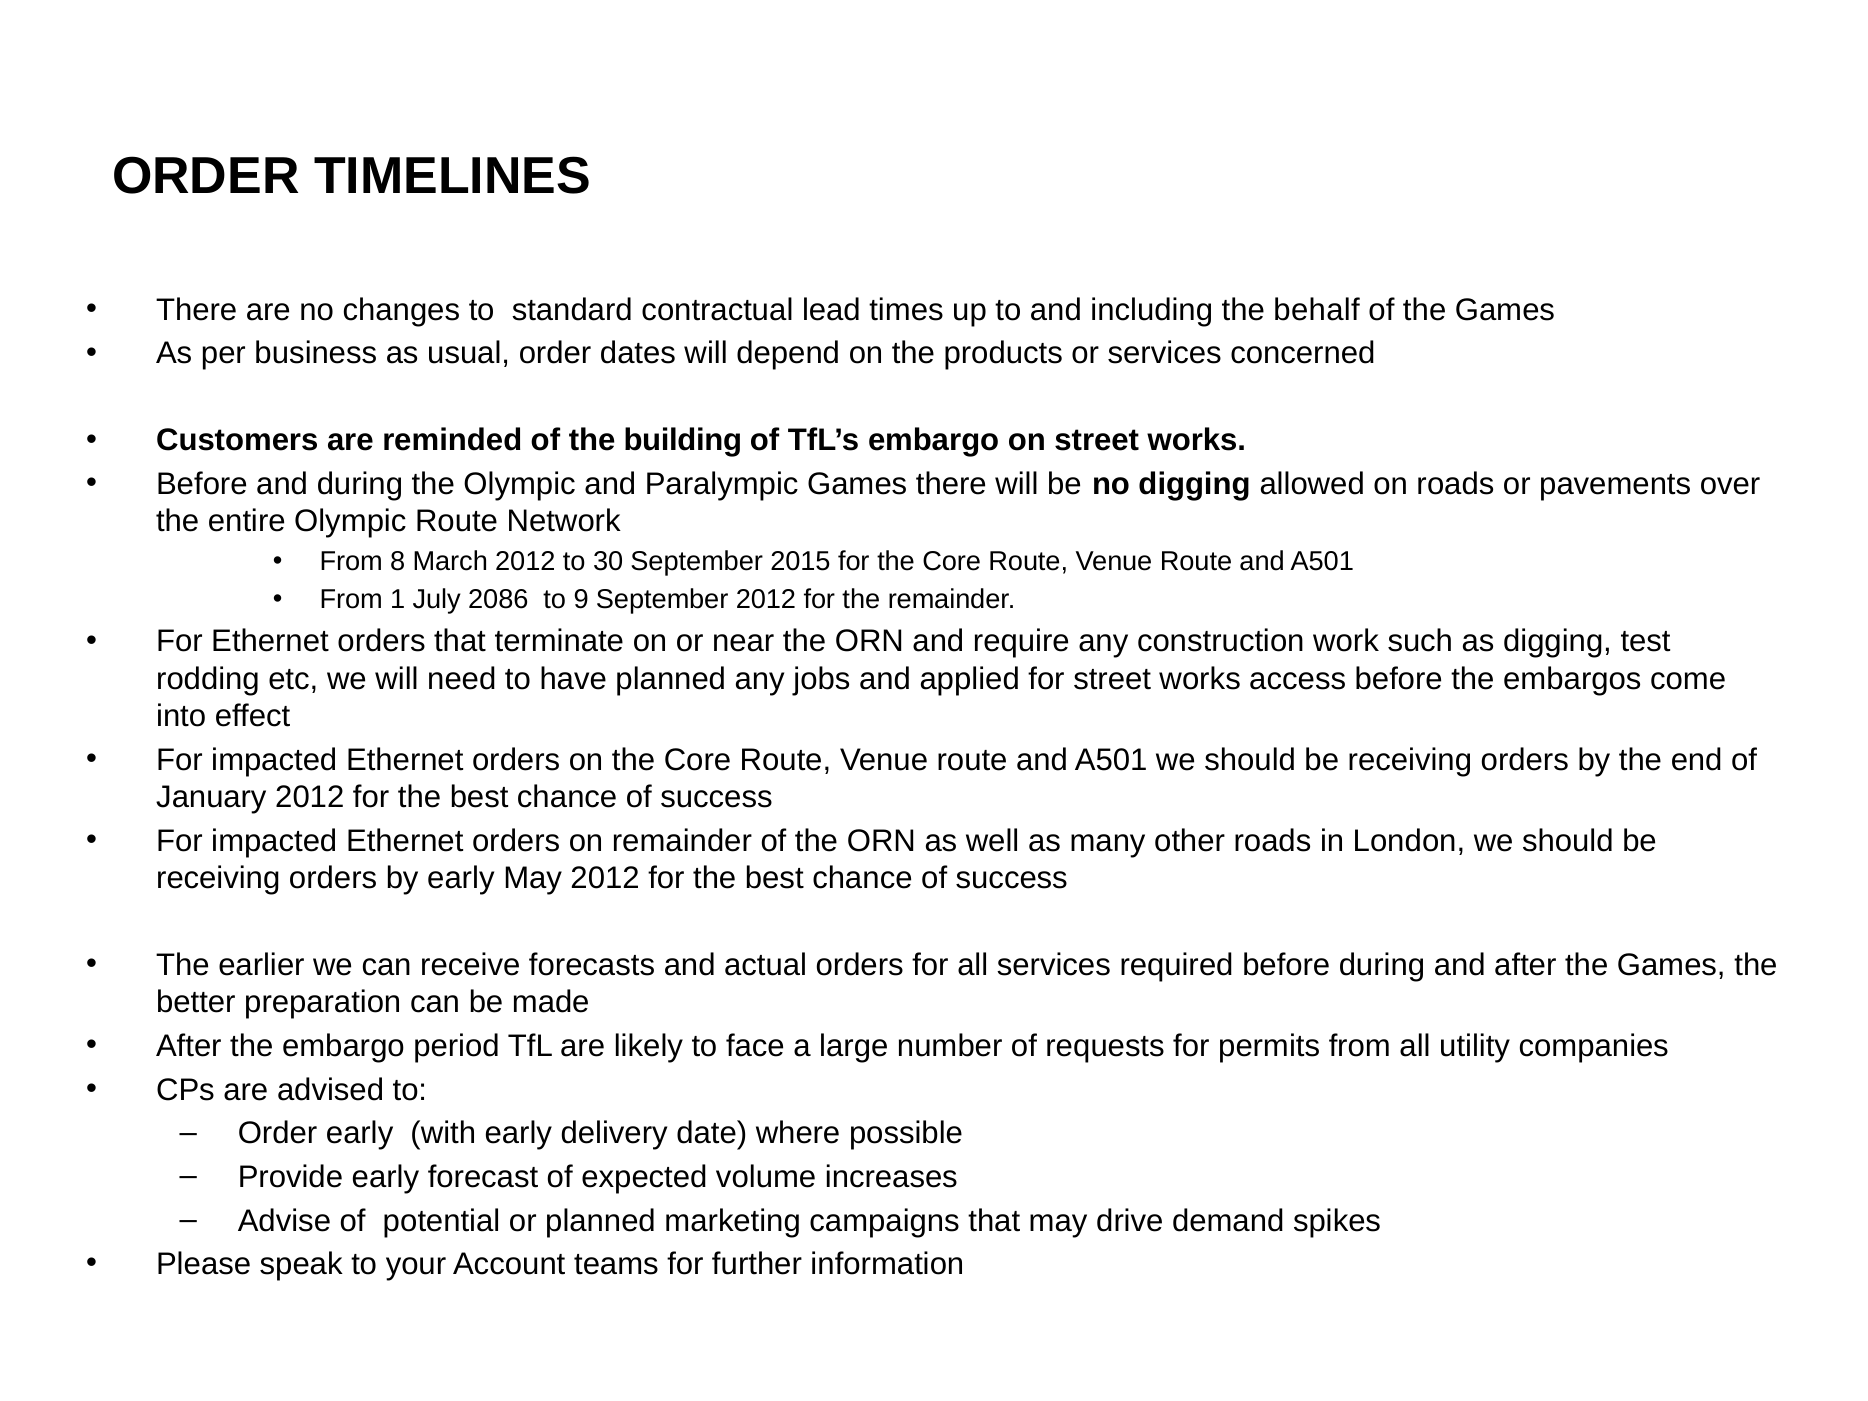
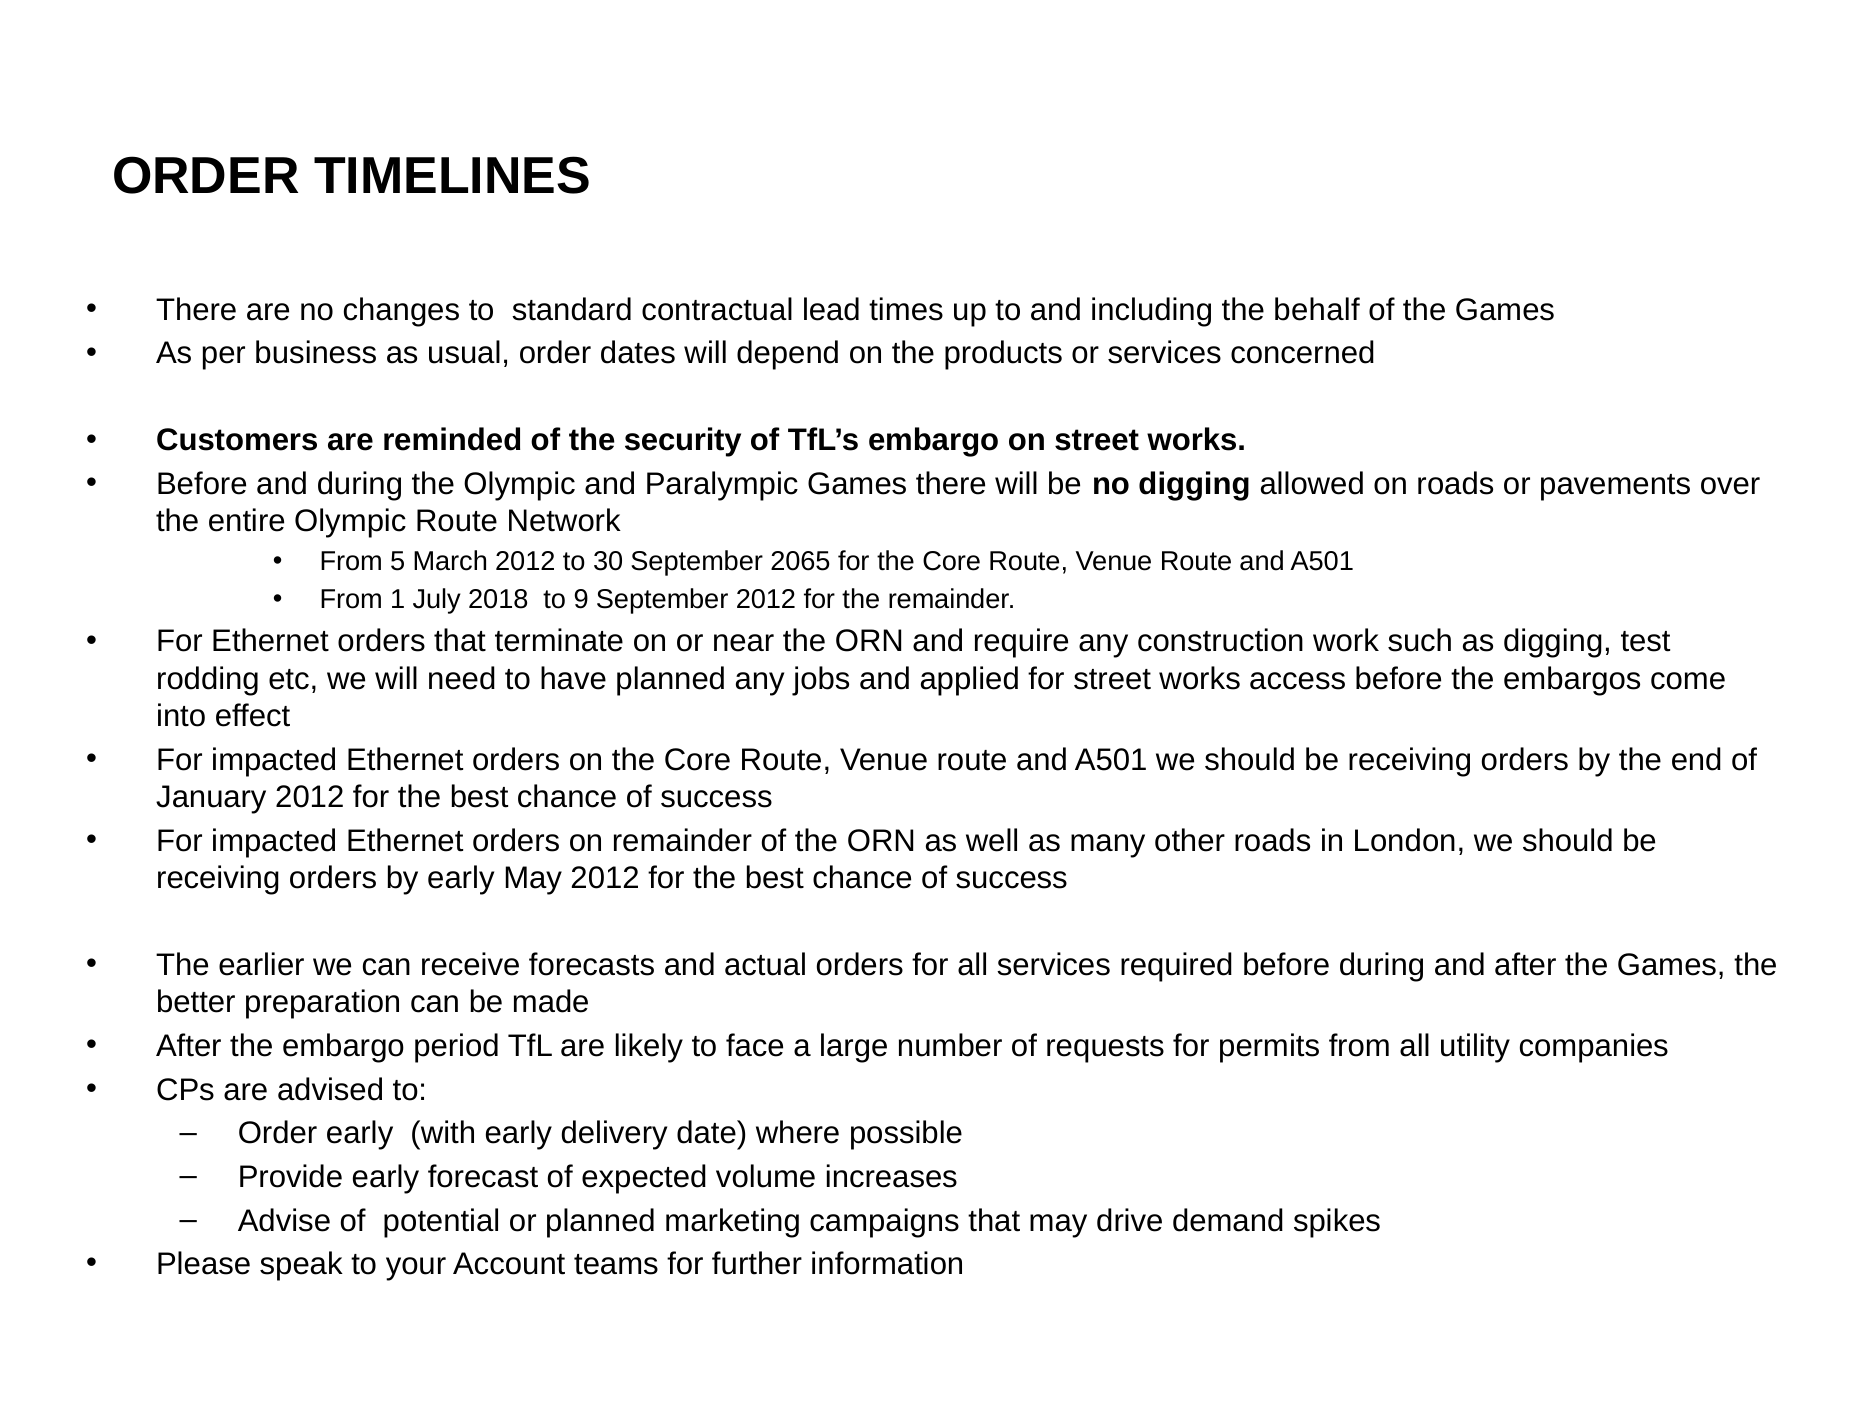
building: building -> security
8: 8 -> 5
2015: 2015 -> 2065
2086: 2086 -> 2018
